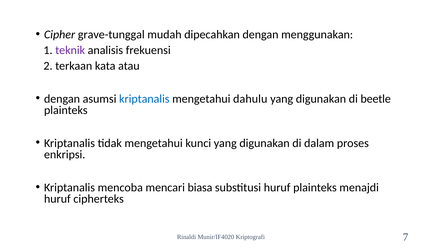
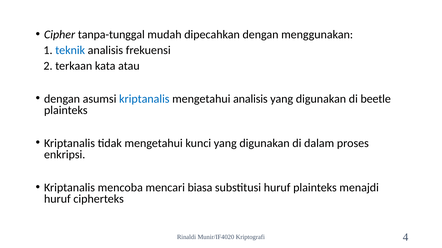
grave-tunggal: grave-tunggal -> tanpa-tunggal
teknik colour: purple -> blue
mengetahui dahulu: dahulu -> analisis
7: 7 -> 4
